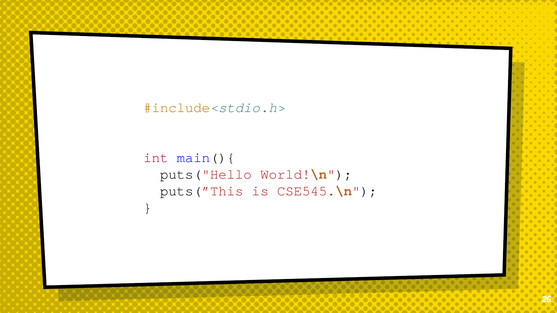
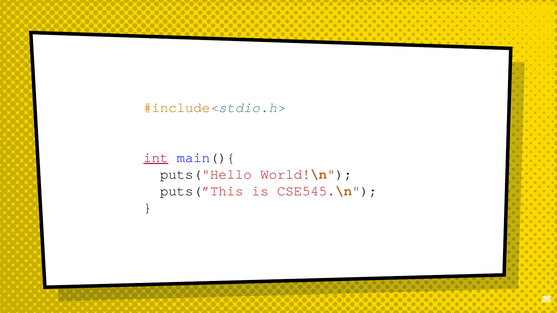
int underline: none -> present
